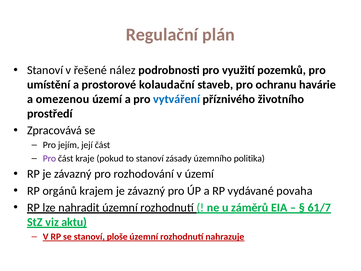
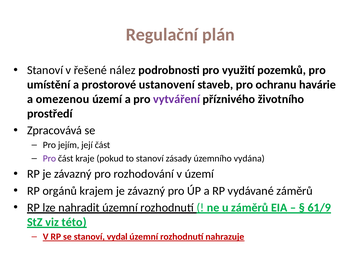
kolaudační: kolaudační -> ustanovení
vytváření colour: blue -> purple
politika: politika -> vydána
vydávané povaha: povaha -> záměrů
61/7: 61/7 -> 61/9
aktu: aktu -> této
ploše: ploše -> vydal
